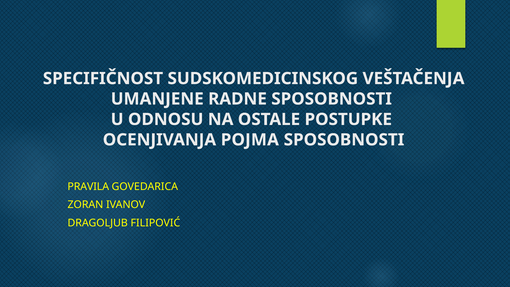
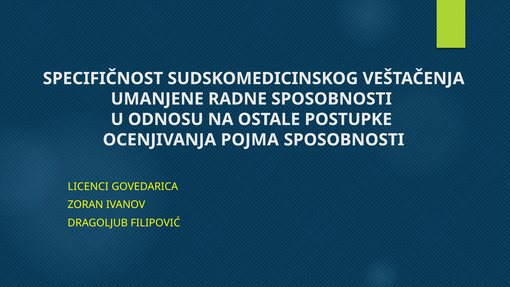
PRAVILA: PRAVILA -> LICENCI
